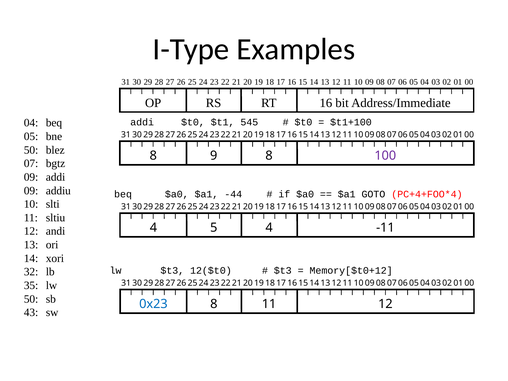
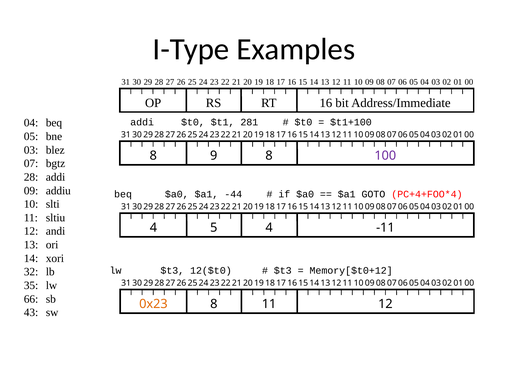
545: 545 -> 281
50 at (31, 150): 50 -> 03
09 at (31, 177): 09 -> 28
50 at (31, 299): 50 -> 66
0x23 colour: blue -> orange
